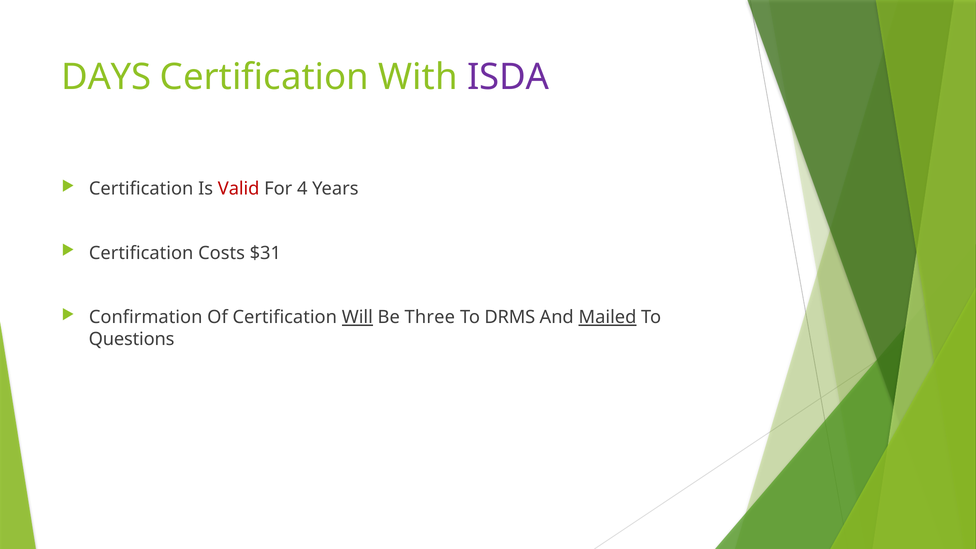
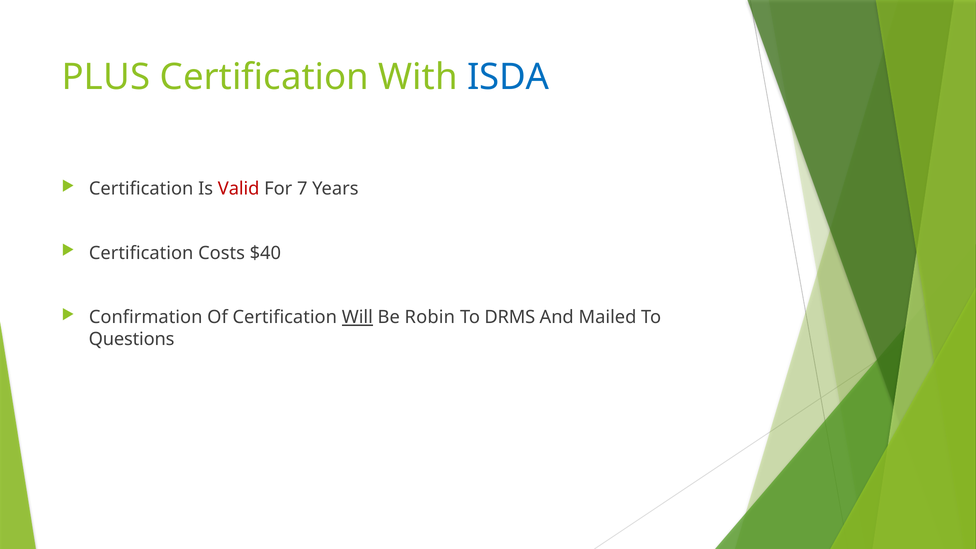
DAYS: DAYS -> PLUS
ISDA colour: purple -> blue
4: 4 -> 7
$31: $31 -> $40
Three: Three -> Robin
Mailed underline: present -> none
